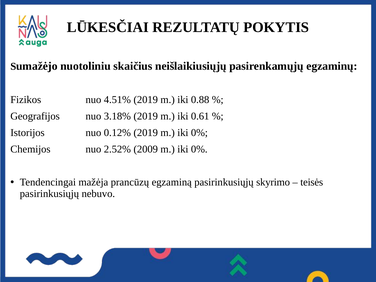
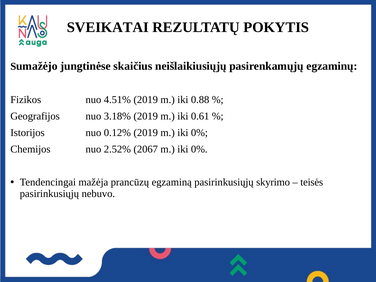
LŪKESČIAI: LŪKESČIAI -> SVEIKATAI
nuotoliniu: nuotoliniu -> jungtinėse
2009: 2009 -> 2067
